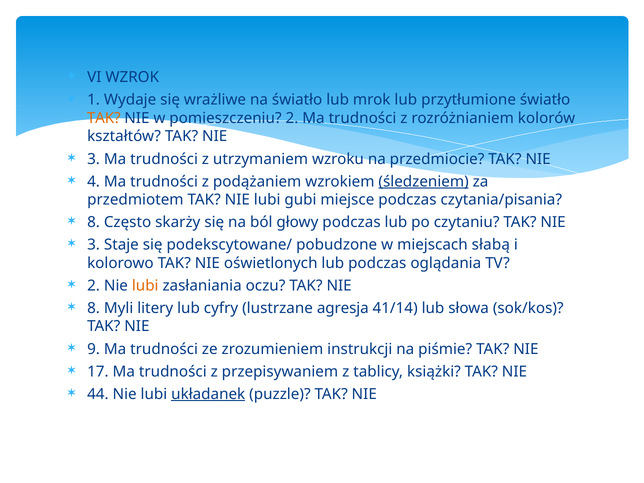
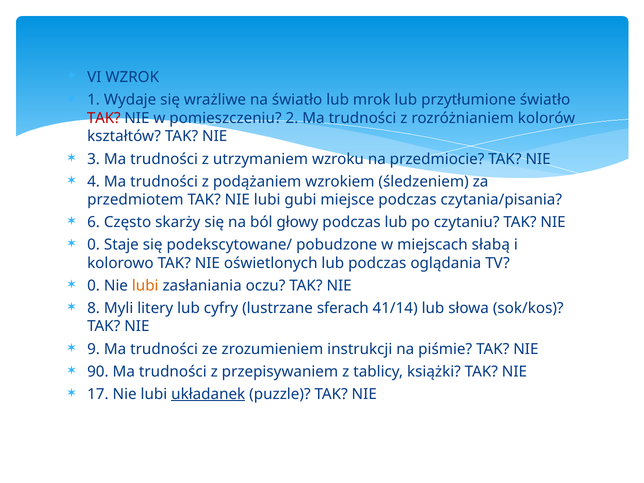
TAK at (104, 118) colour: orange -> red
śledzeniem underline: present -> none
8 at (94, 222): 8 -> 6
3 at (94, 245): 3 -> 0
2 at (94, 286): 2 -> 0
agresja: agresja -> sferach
17: 17 -> 90
44: 44 -> 17
